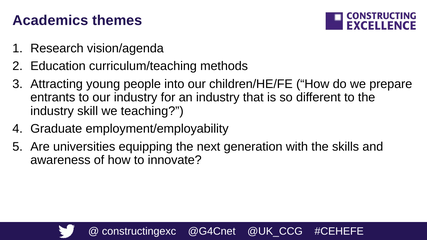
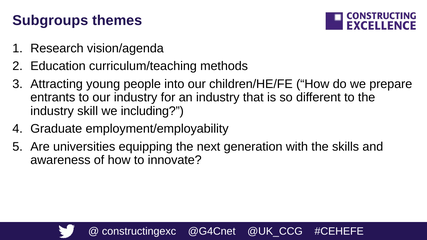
Academics: Academics -> Subgroups
teaching: teaching -> including
